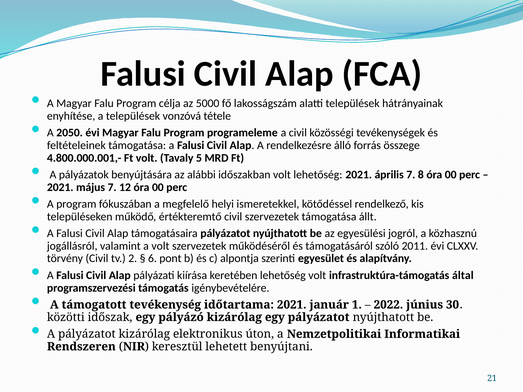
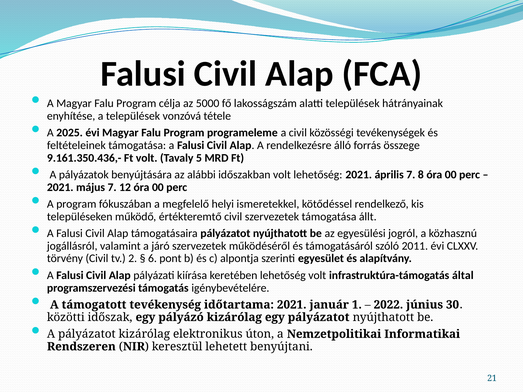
2050: 2050 -> 2025
4.800.000.001,-: 4.800.000.001,- -> 9.161.350.436,-
a volt: volt -> járó
